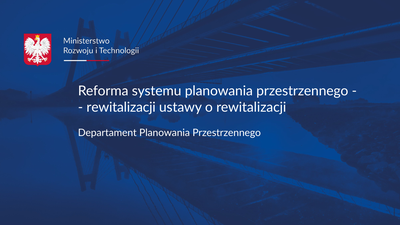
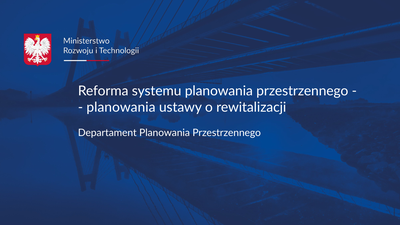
rewitalizacji at (121, 107): rewitalizacji -> planowania
